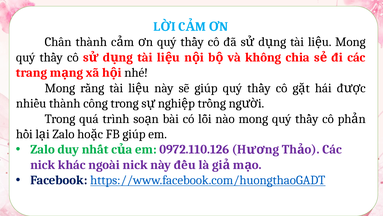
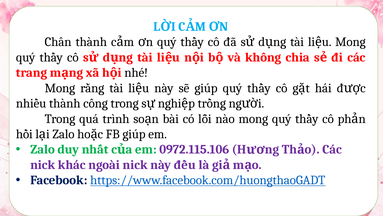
0972.110.126: 0972.110.126 -> 0972.115.106
